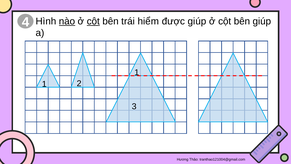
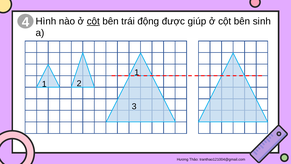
nào underline: present -> none
hiểm: hiểm -> động
bên giúp: giúp -> sinh
